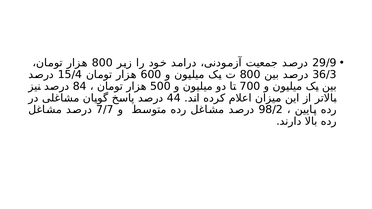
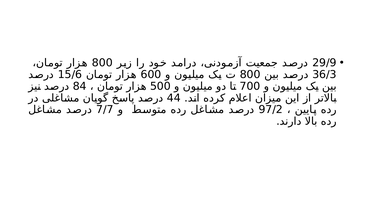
15/4: 15/4 -> 15/6
98/2: 98/2 -> 97/2
